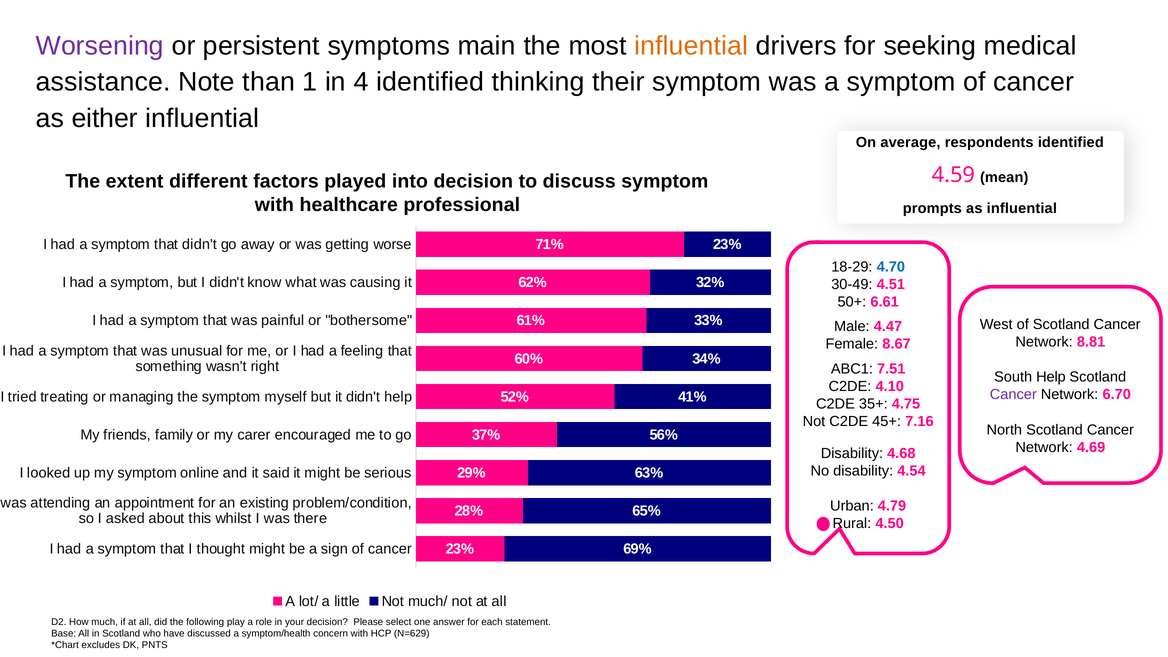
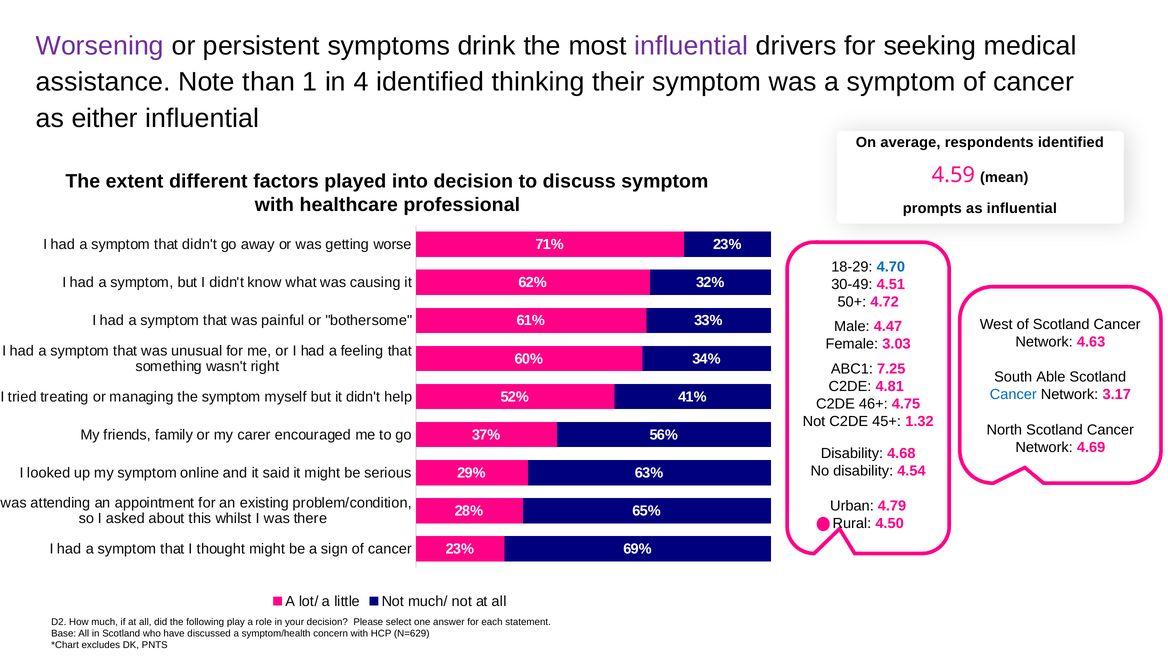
main: main -> drink
influential at (691, 46) colour: orange -> purple
6.61: 6.61 -> 4.72
8.81: 8.81 -> 4.63
8.67: 8.67 -> 3.03
7.51: 7.51 -> 7.25
South Help: Help -> Able
4.10: 4.10 -> 4.81
Cancer at (1013, 395) colour: purple -> blue
6.70: 6.70 -> 3.17
35+: 35+ -> 46+
7.16: 7.16 -> 1.32
